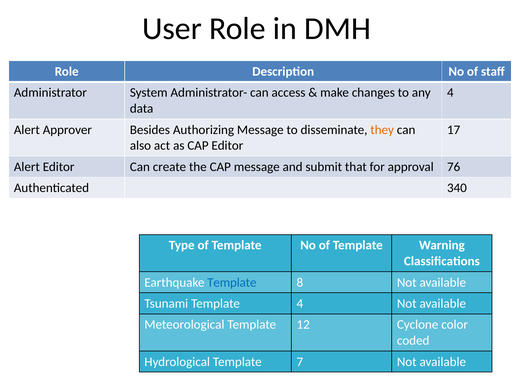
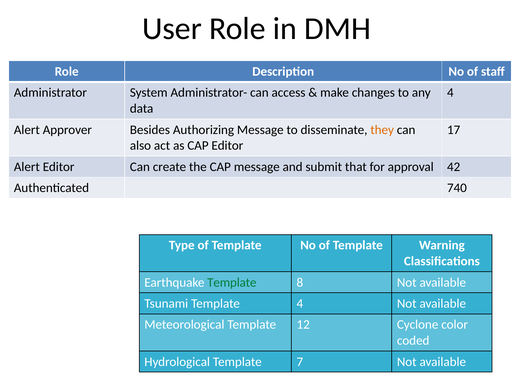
76: 76 -> 42
340: 340 -> 740
Template at (232, 283) colour: blue -> green
